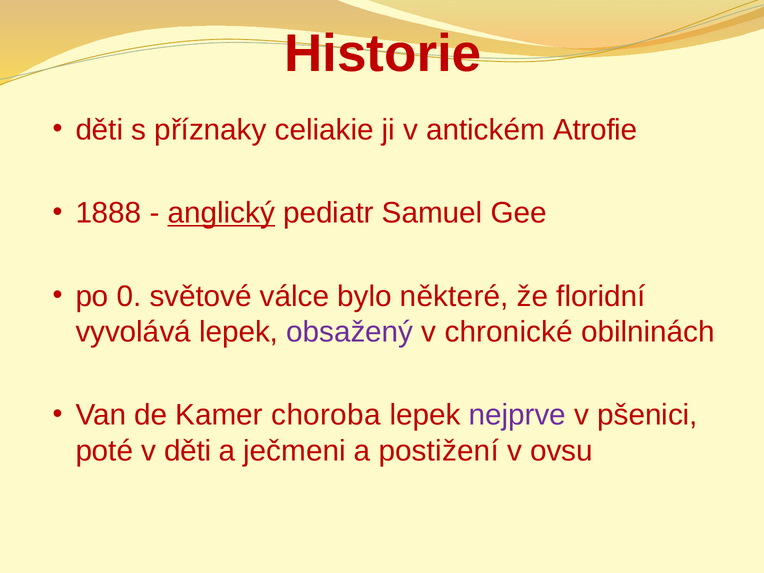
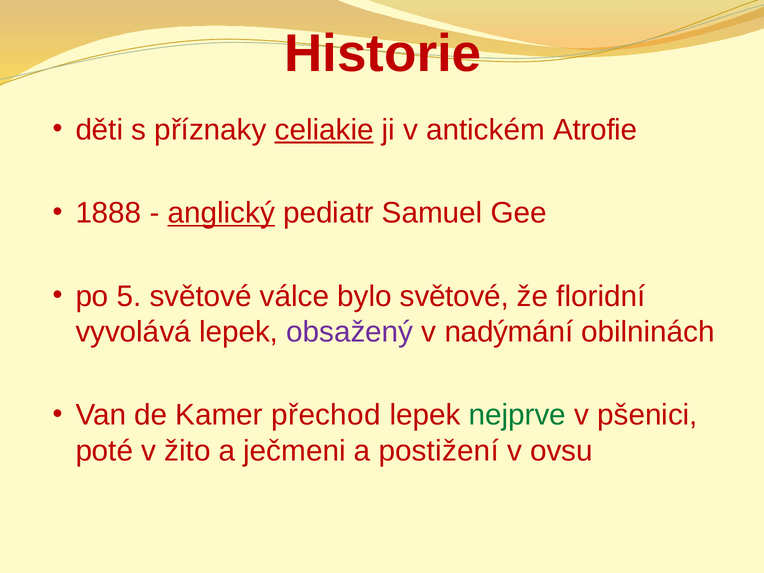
celiakie underline: none -> present
0: 0 -> 5
bylo některé: některé -> světové
chronické: chronické -> nadýmání
choroba: choroba -> přechod
nejprve colour: purple -> green
v děti: děti -> žito
